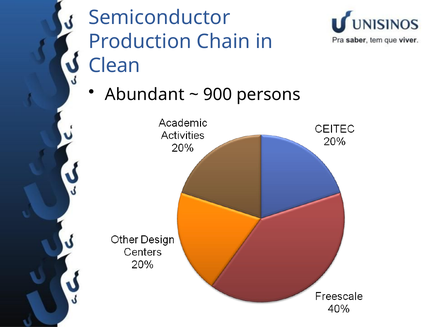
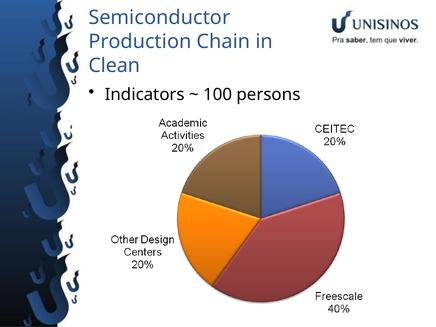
Abundant: Abundant -> Indicators
900: 900 -> 100
